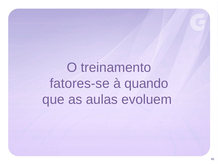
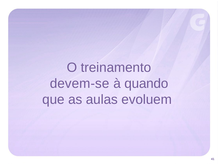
fatores-se: fatores-se -> devem-se
